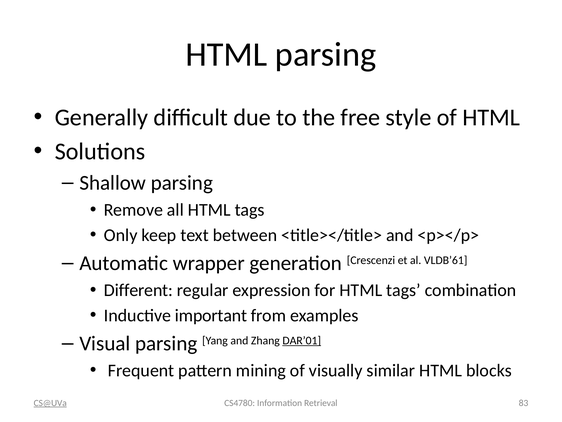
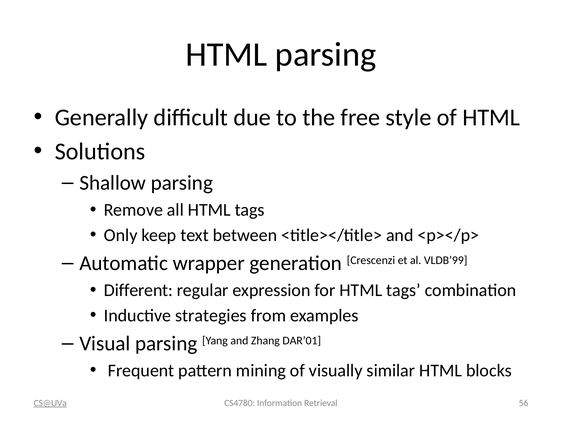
VLDB’61: VLDB’61 -> VLDB’99
important: important -> strategies
DAR’01 underline: present -> none
83: 83 -> 56
